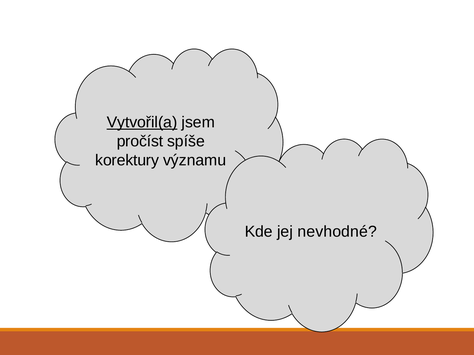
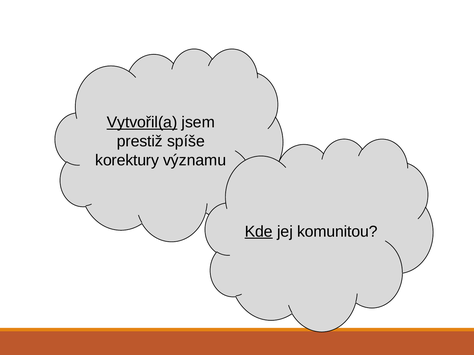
pročíst: pročíst -> prestiž
Kde underline: none -> present
nevhodné: nevhodné -> komunitou
